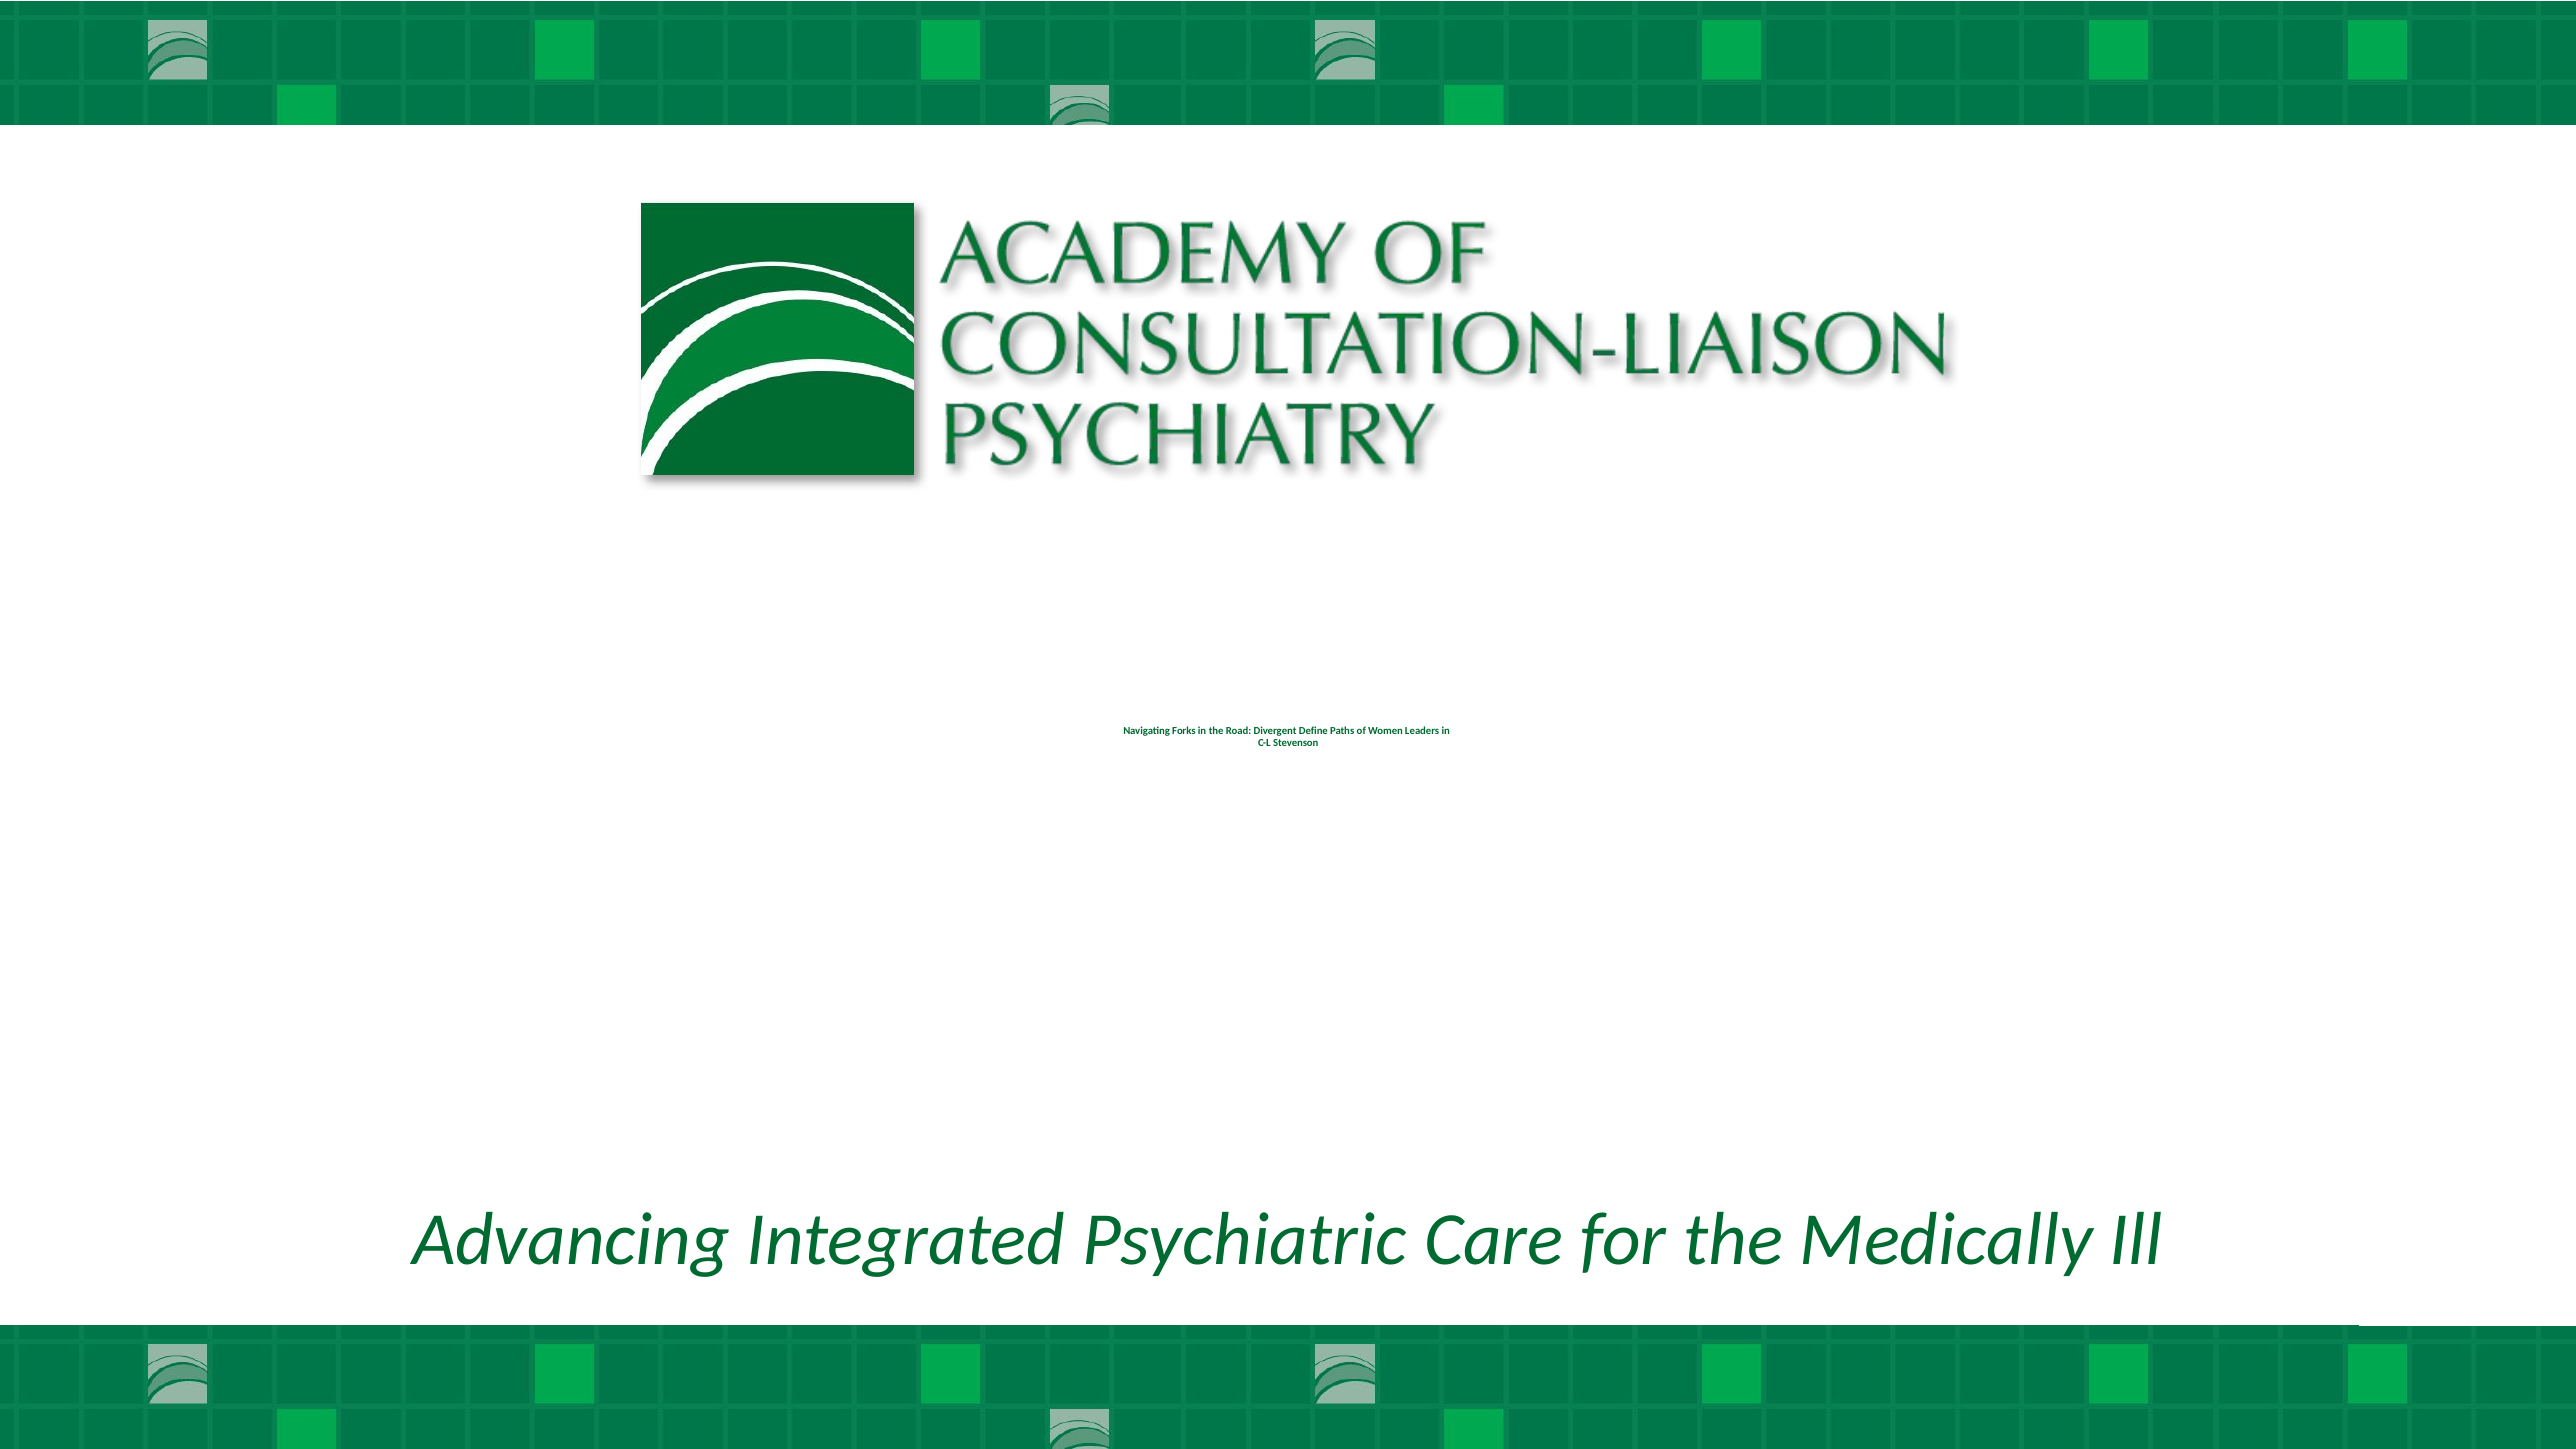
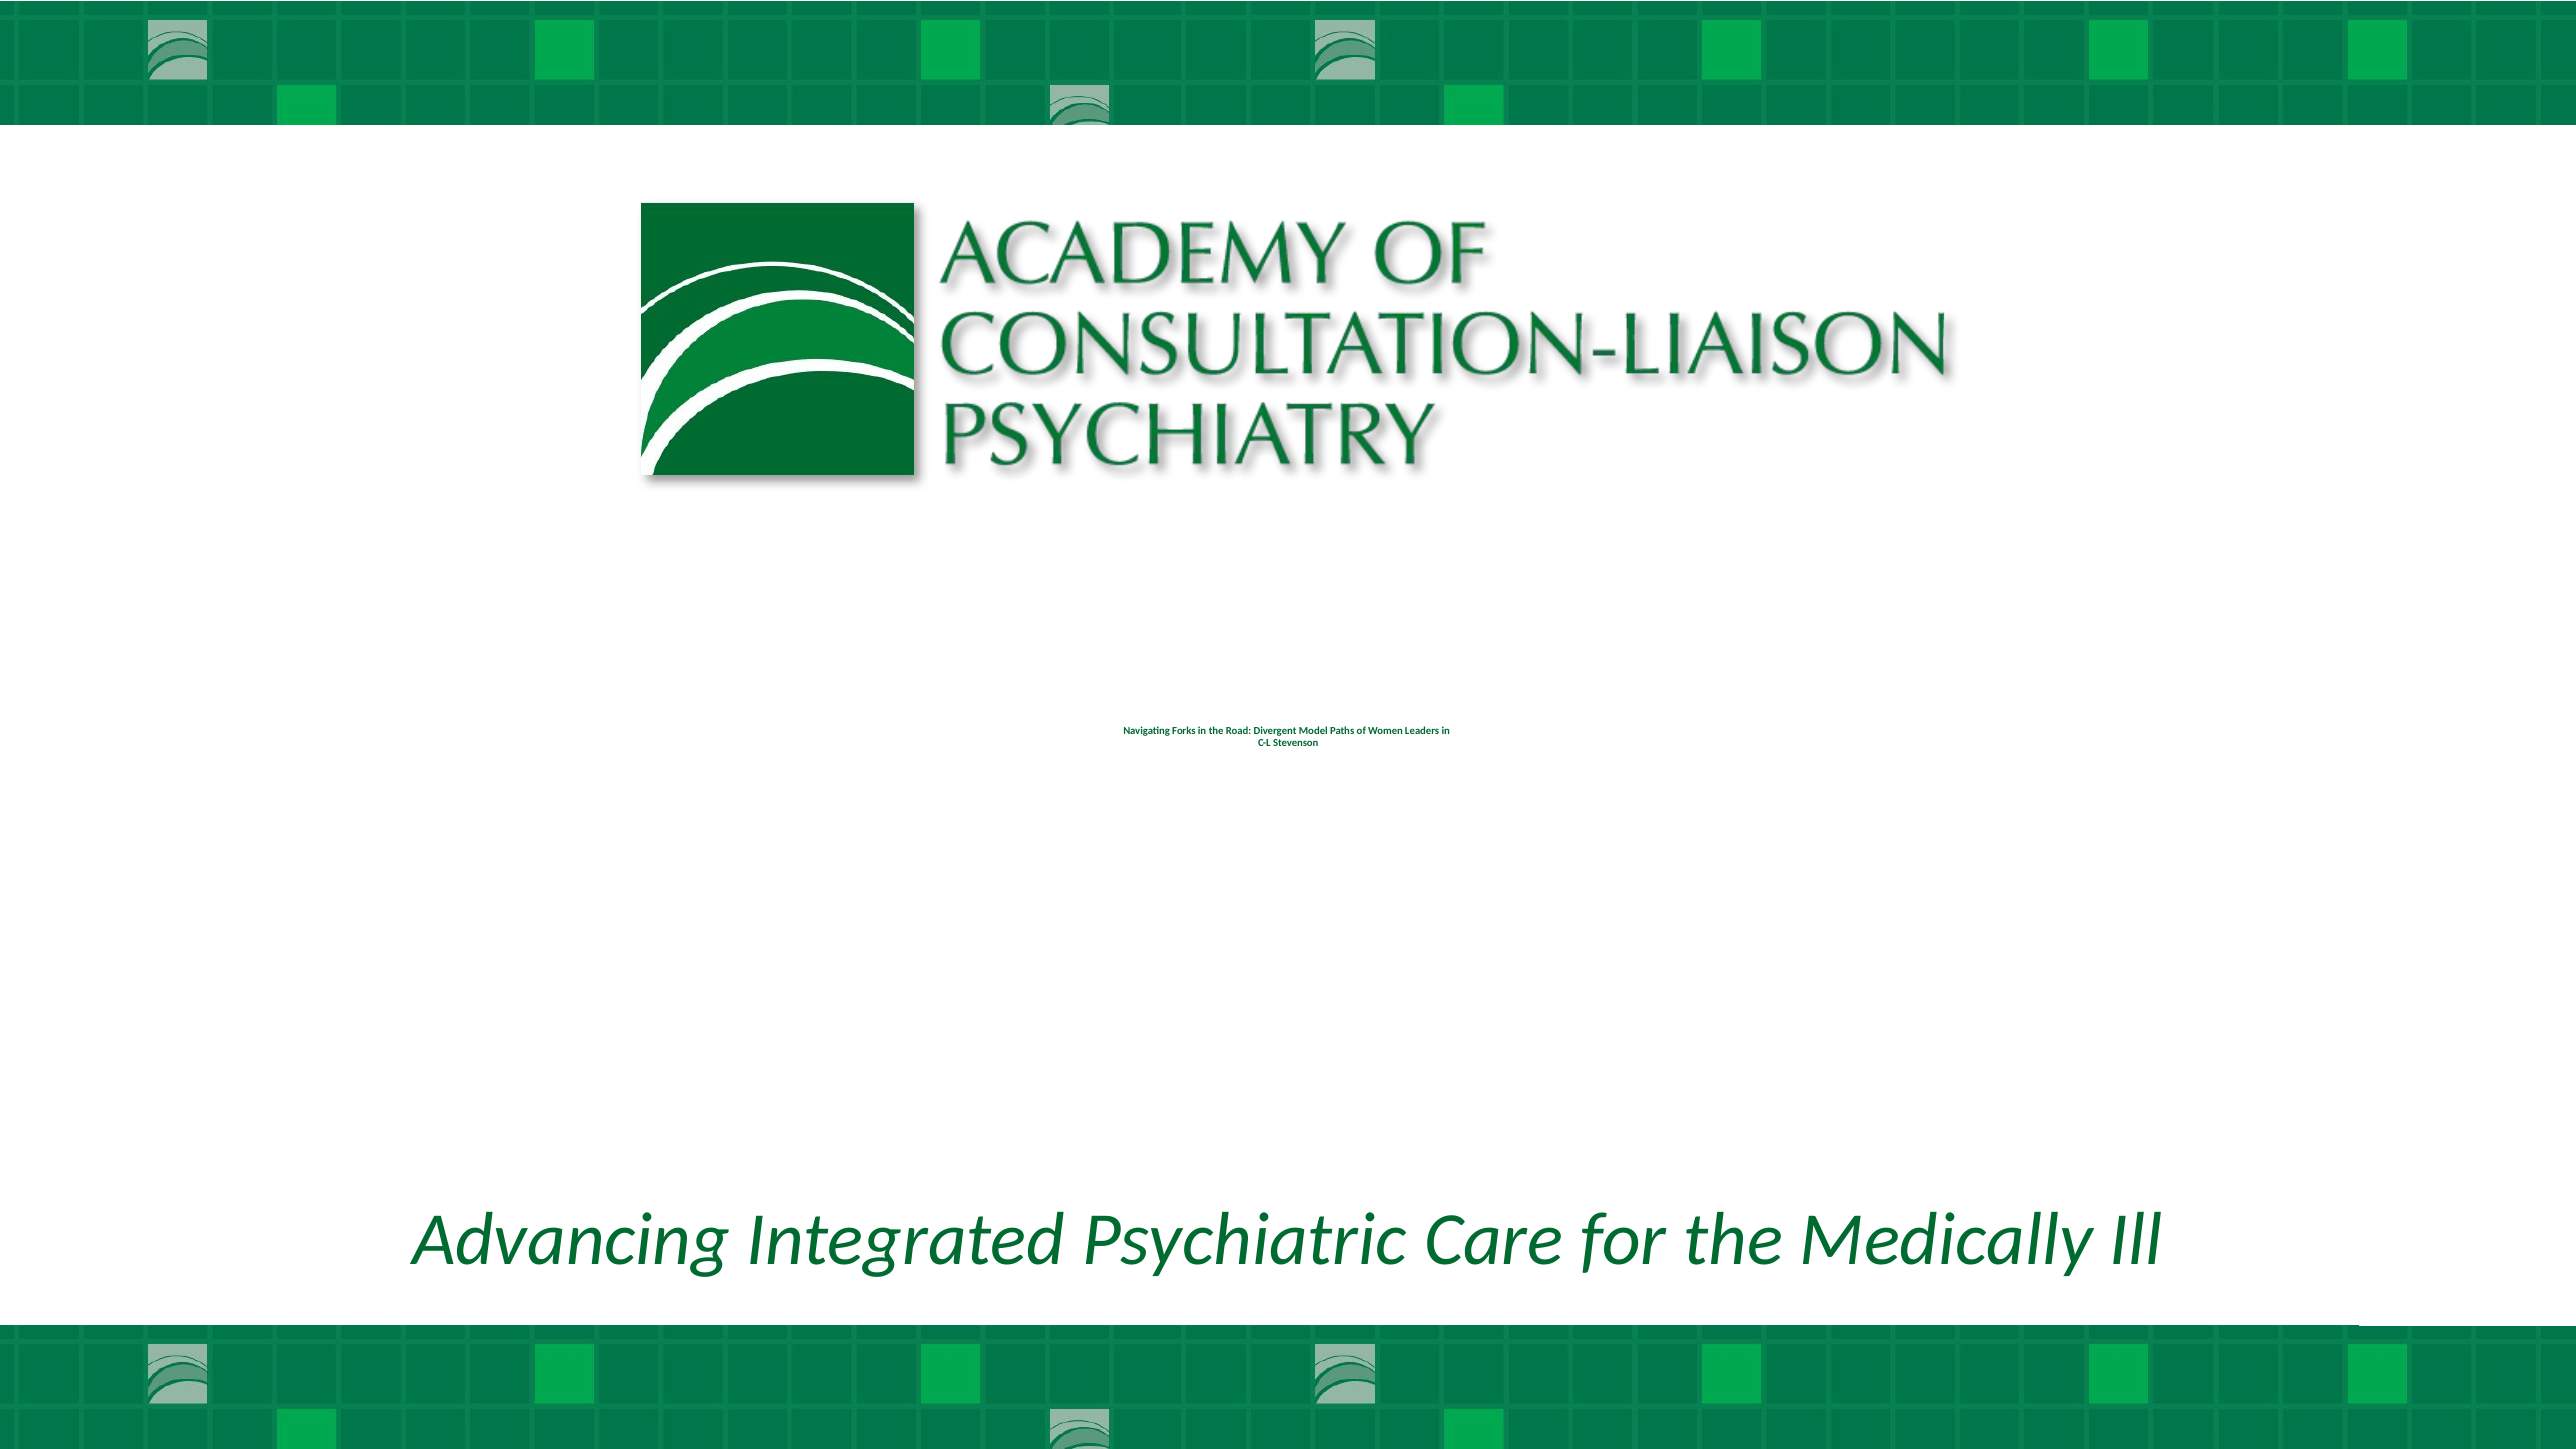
Define: Define -> Model
